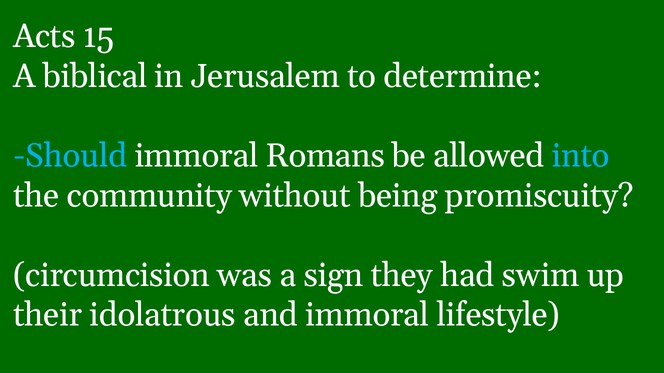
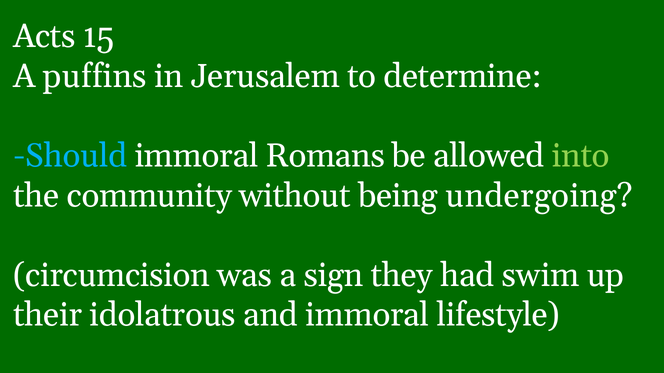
biblical: biblical -> puffins
into colour: light blue -> light green
promiscuity: promiscuity -> undergoing
